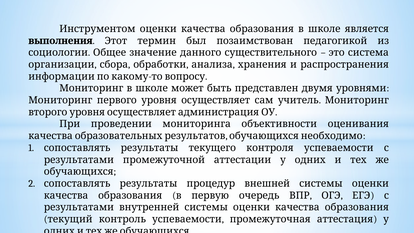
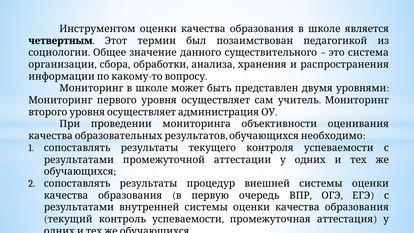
выполнения: выполнения -> четвертным
